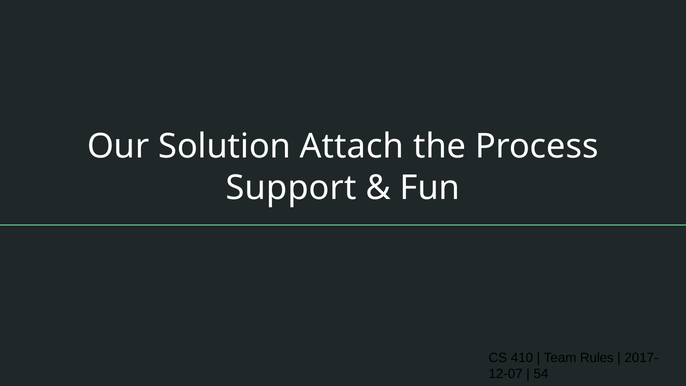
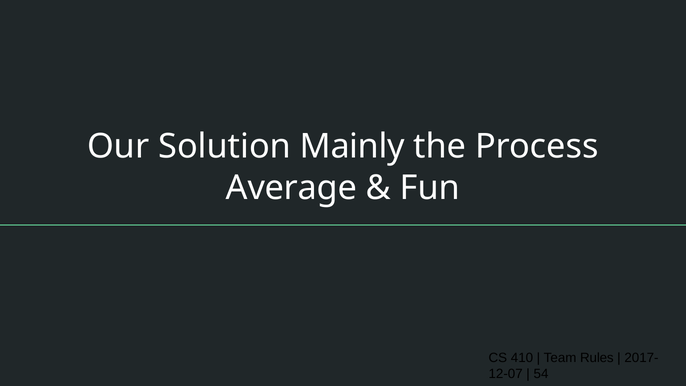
Attach: Attach -> Mainly
Support: Support -> Average
